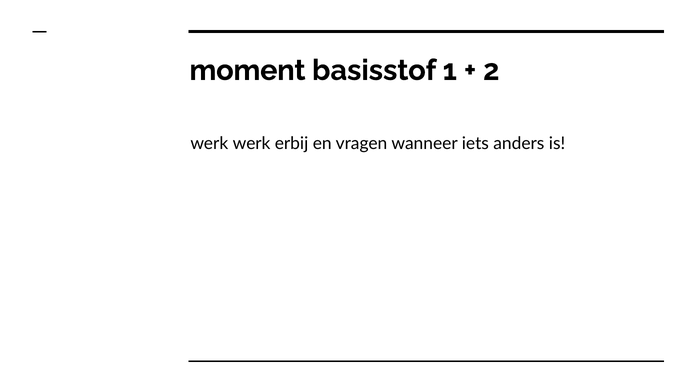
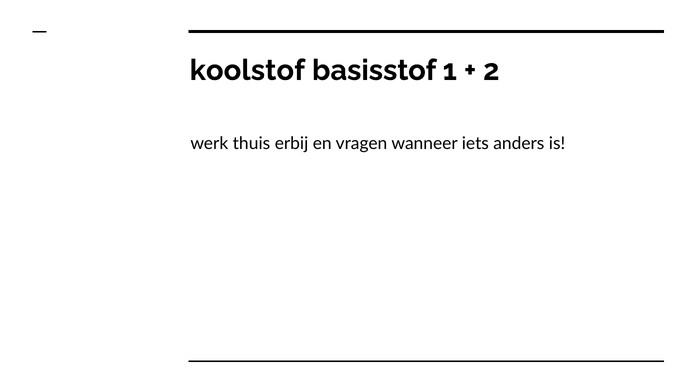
moment: moment -> koolstof
werk werk: werk -> thuis
